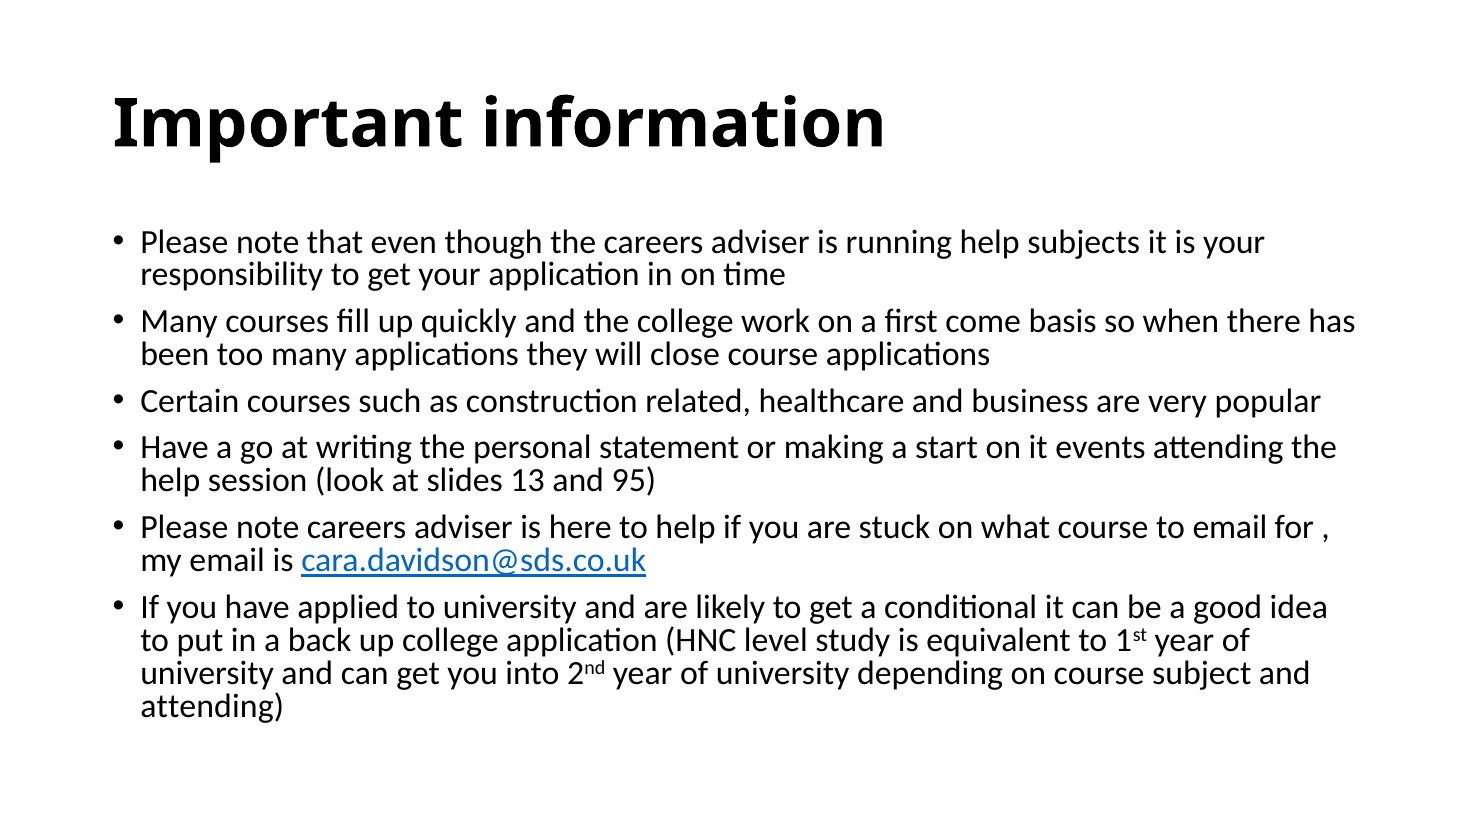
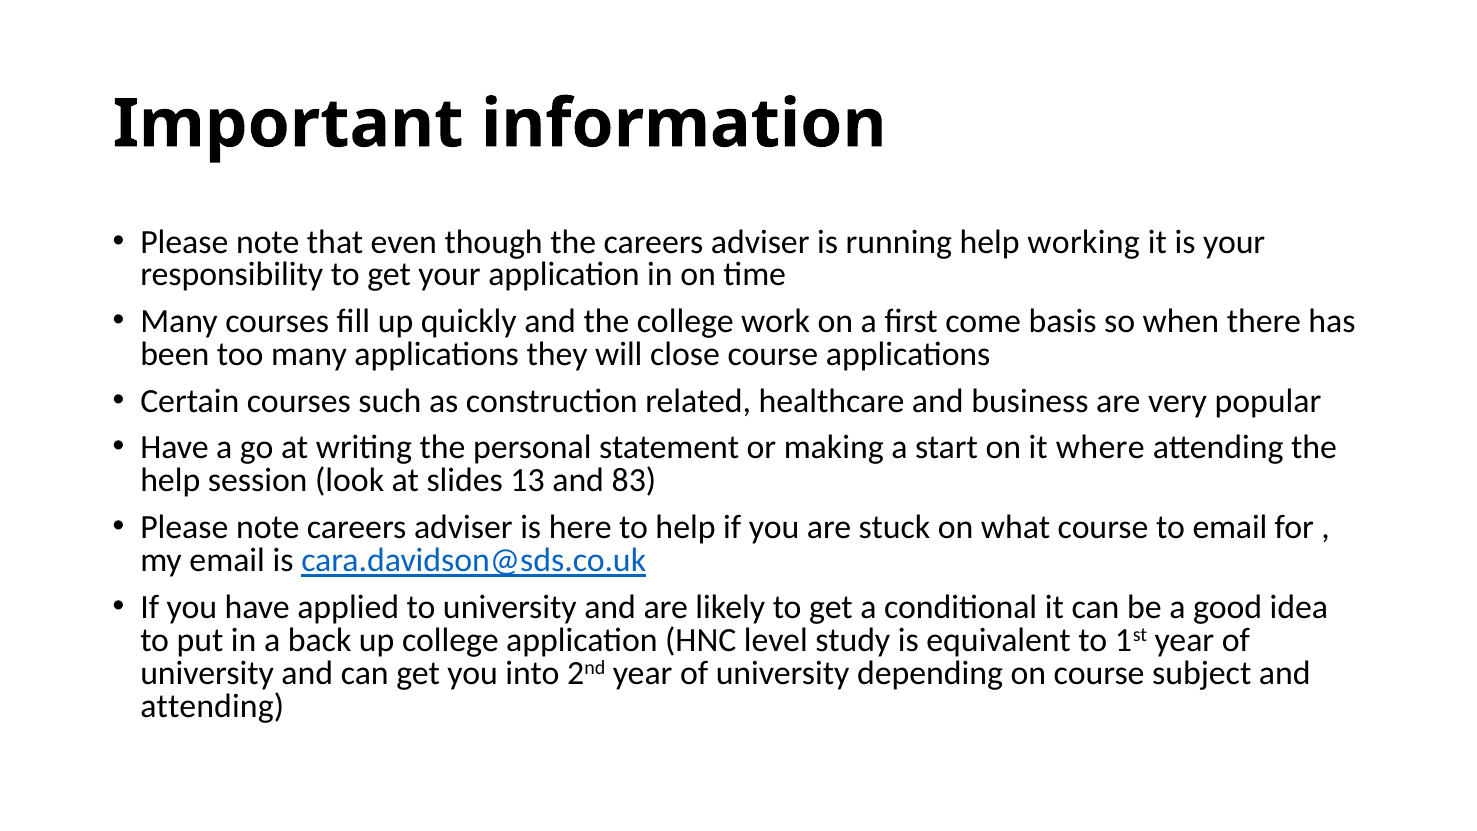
subjects: subjects -> working
events: events -> where
95: 95 -> 83
